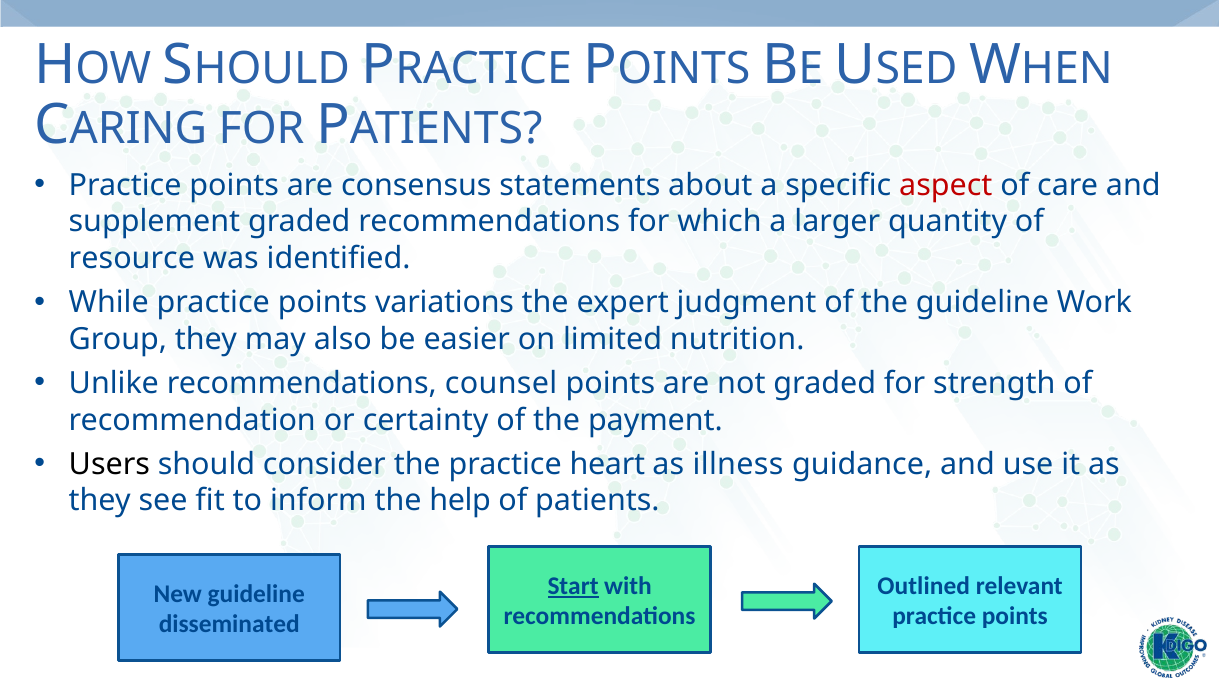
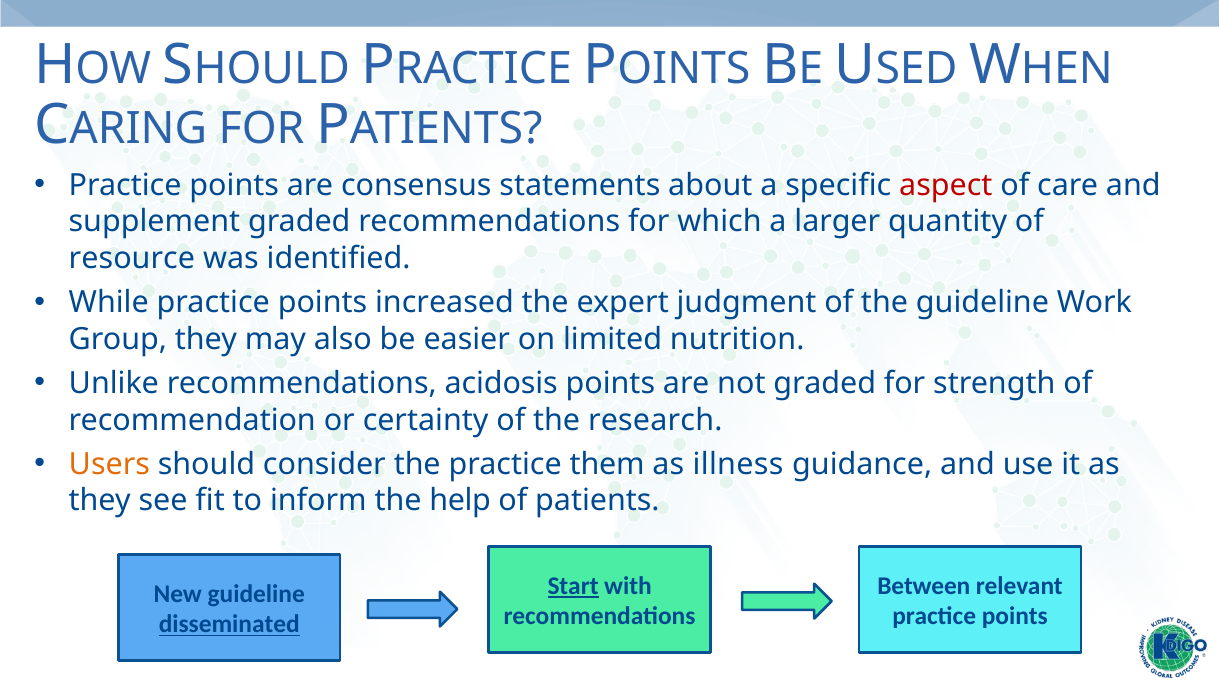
variations: variations -> increased
counsel: counsel -> acidosis
payment: payment -> research
Users colour: black -> orange
heart: heart -> them
Outlined: Outlined -> Between
disseminated underline: none -> present
